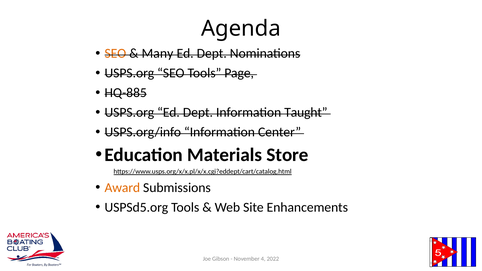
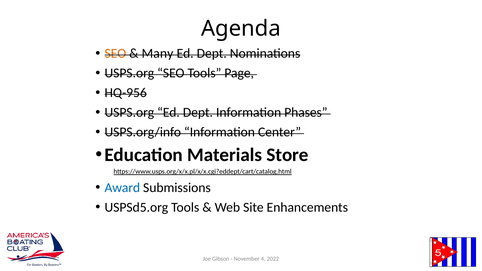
HQ-885: HQ-885 -> HQ-956
Taught: Taught -> Phases
Award colour: orange -> blue
